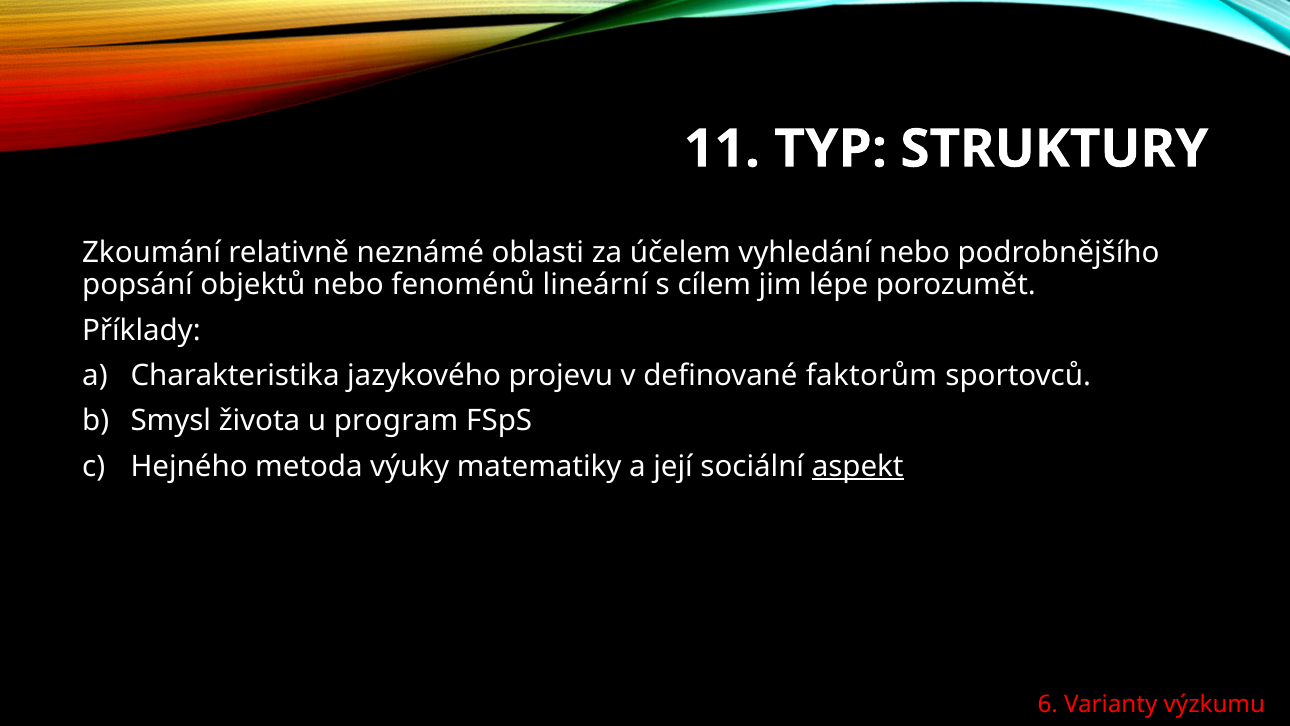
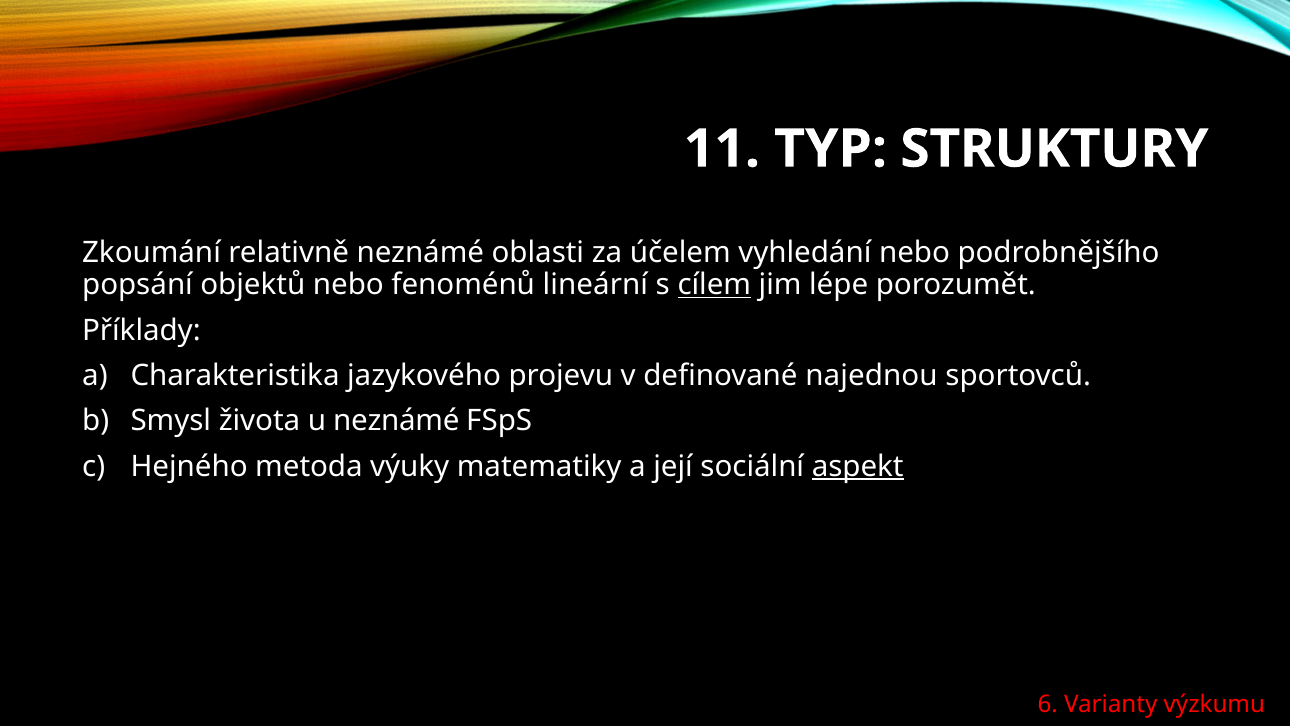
cílem underline: none -> present
faktorům: faktorům -> najednou
u program: program -> neznámé
